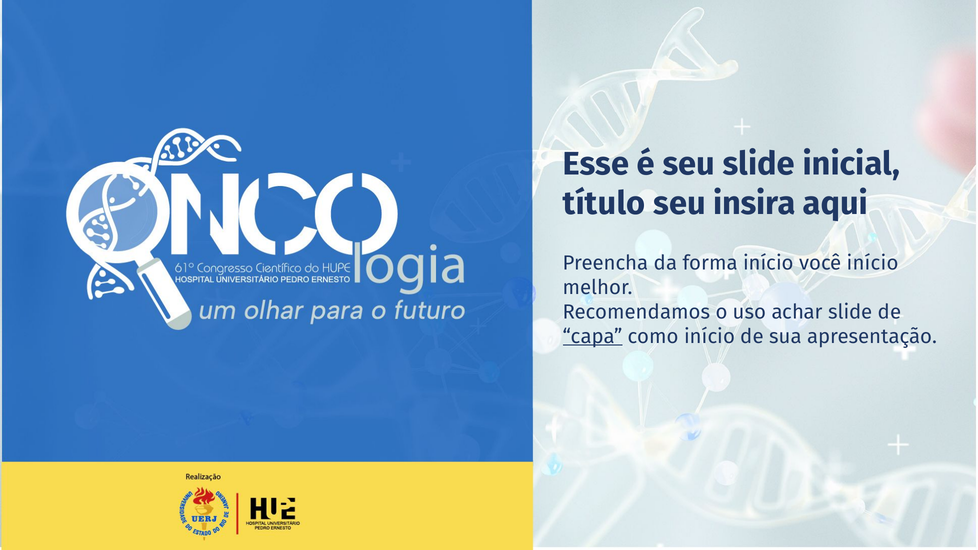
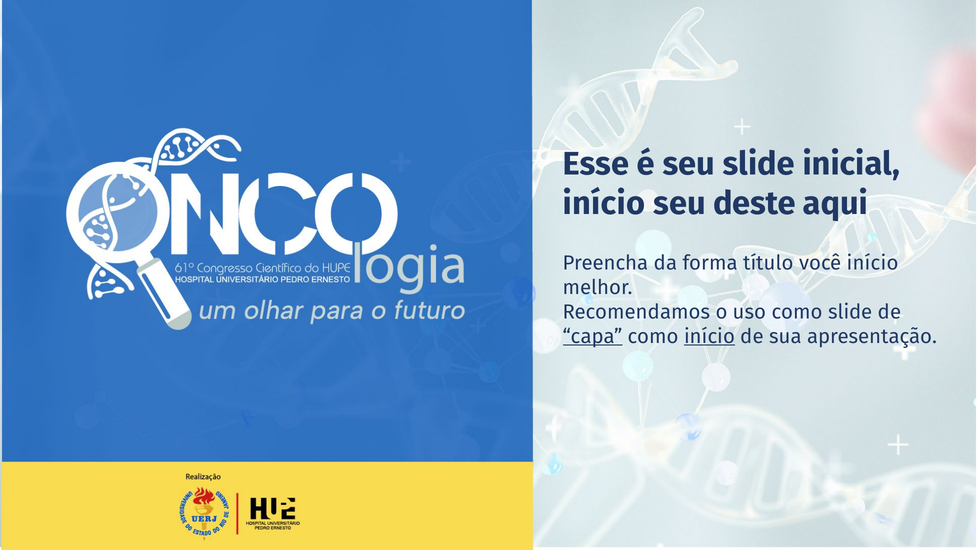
título at (604, 203): título -> início
insira: insira -> deste
forma início: início -> título
uso achar: achar -> como
início at (710, 336) underline: none -> present
